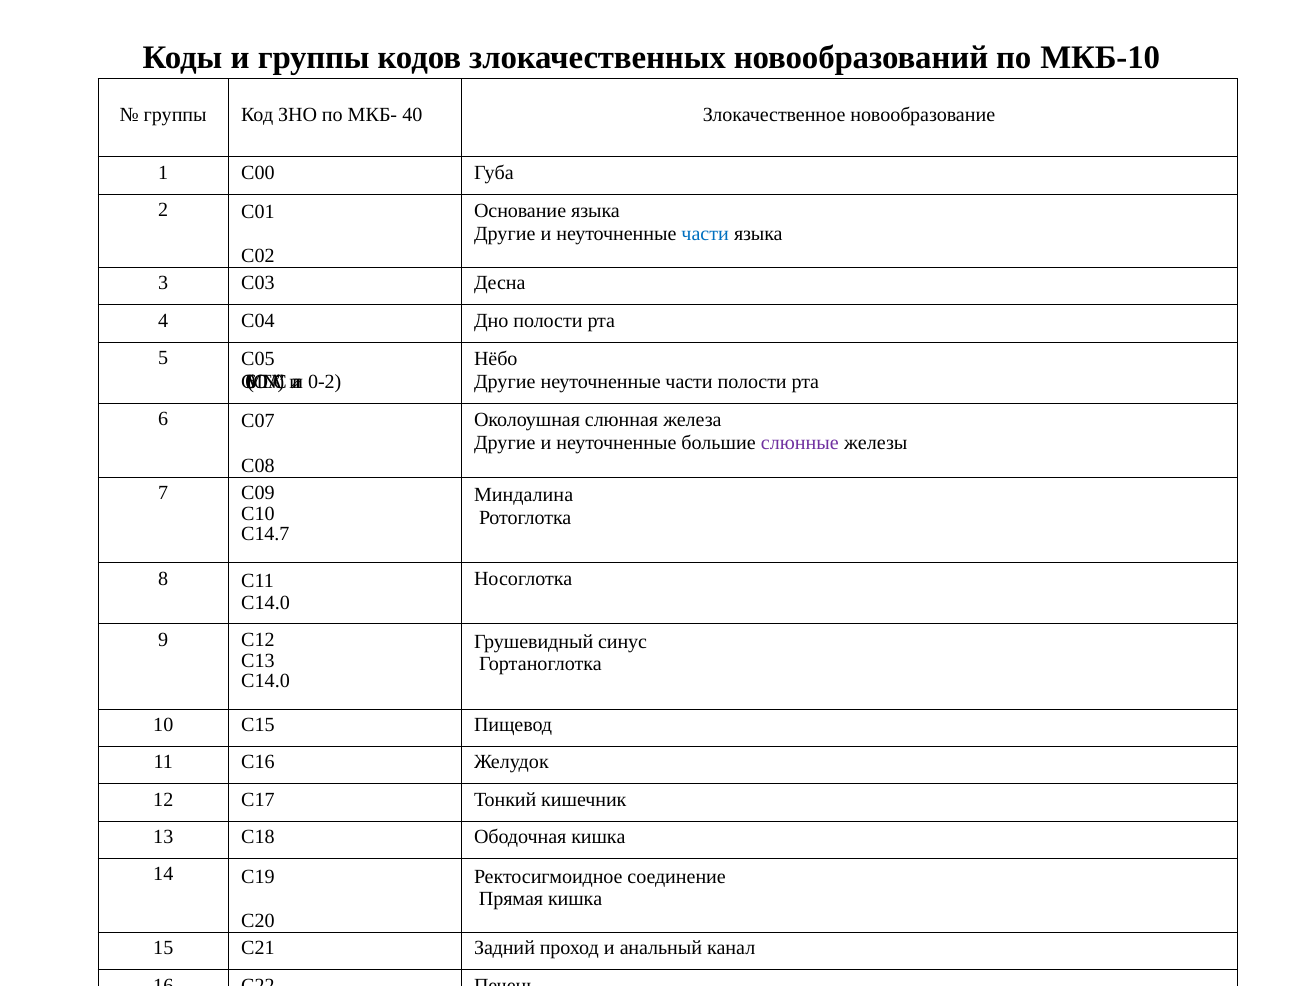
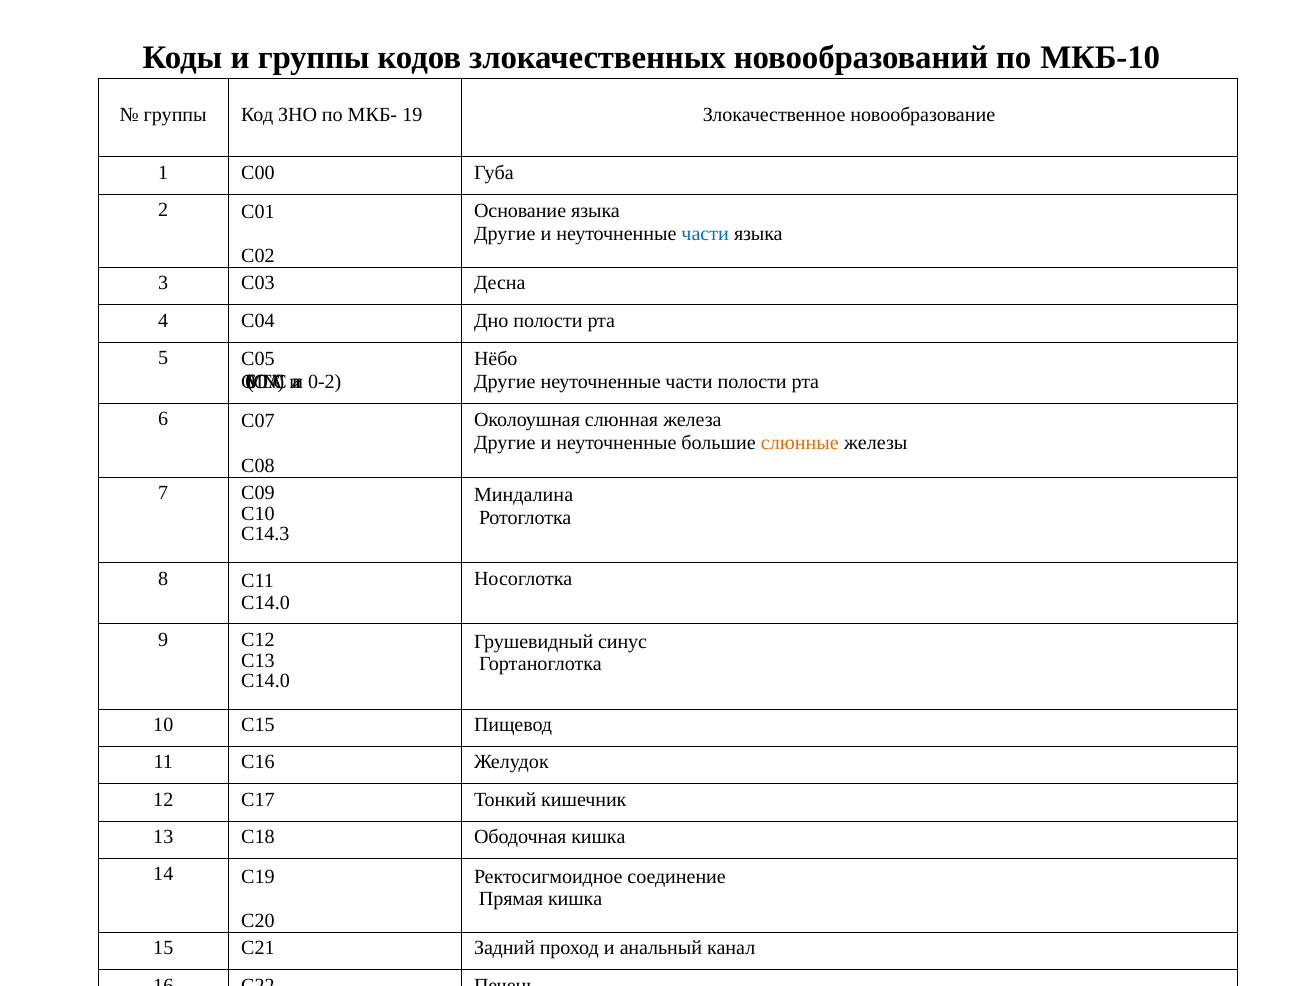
40: 40 -> 19
слюнные colour: purple -> orange
С14.7: С14.7 -> С14.3
